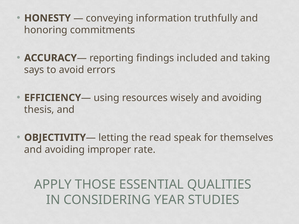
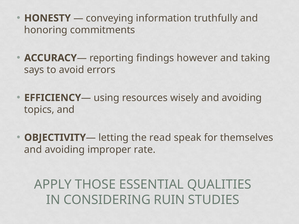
included: included -> however
thesis: thesis -> topics
YEAR: YEAR -> RUIN
